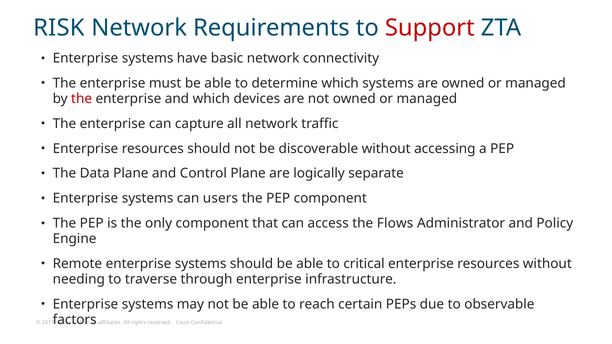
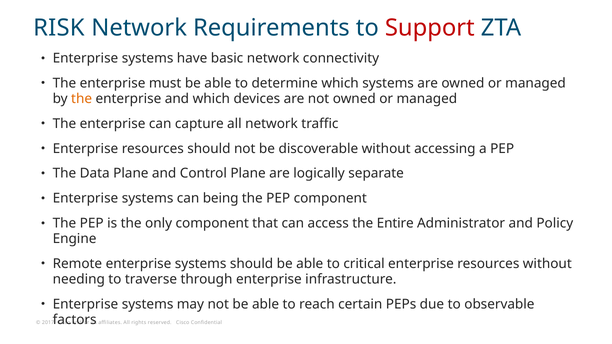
the at (82, 99) colour: red -> orange
users: users -> being
Flows: Flows -> Entire
